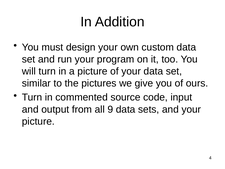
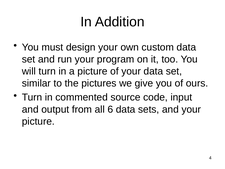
9: 9 -> 6
